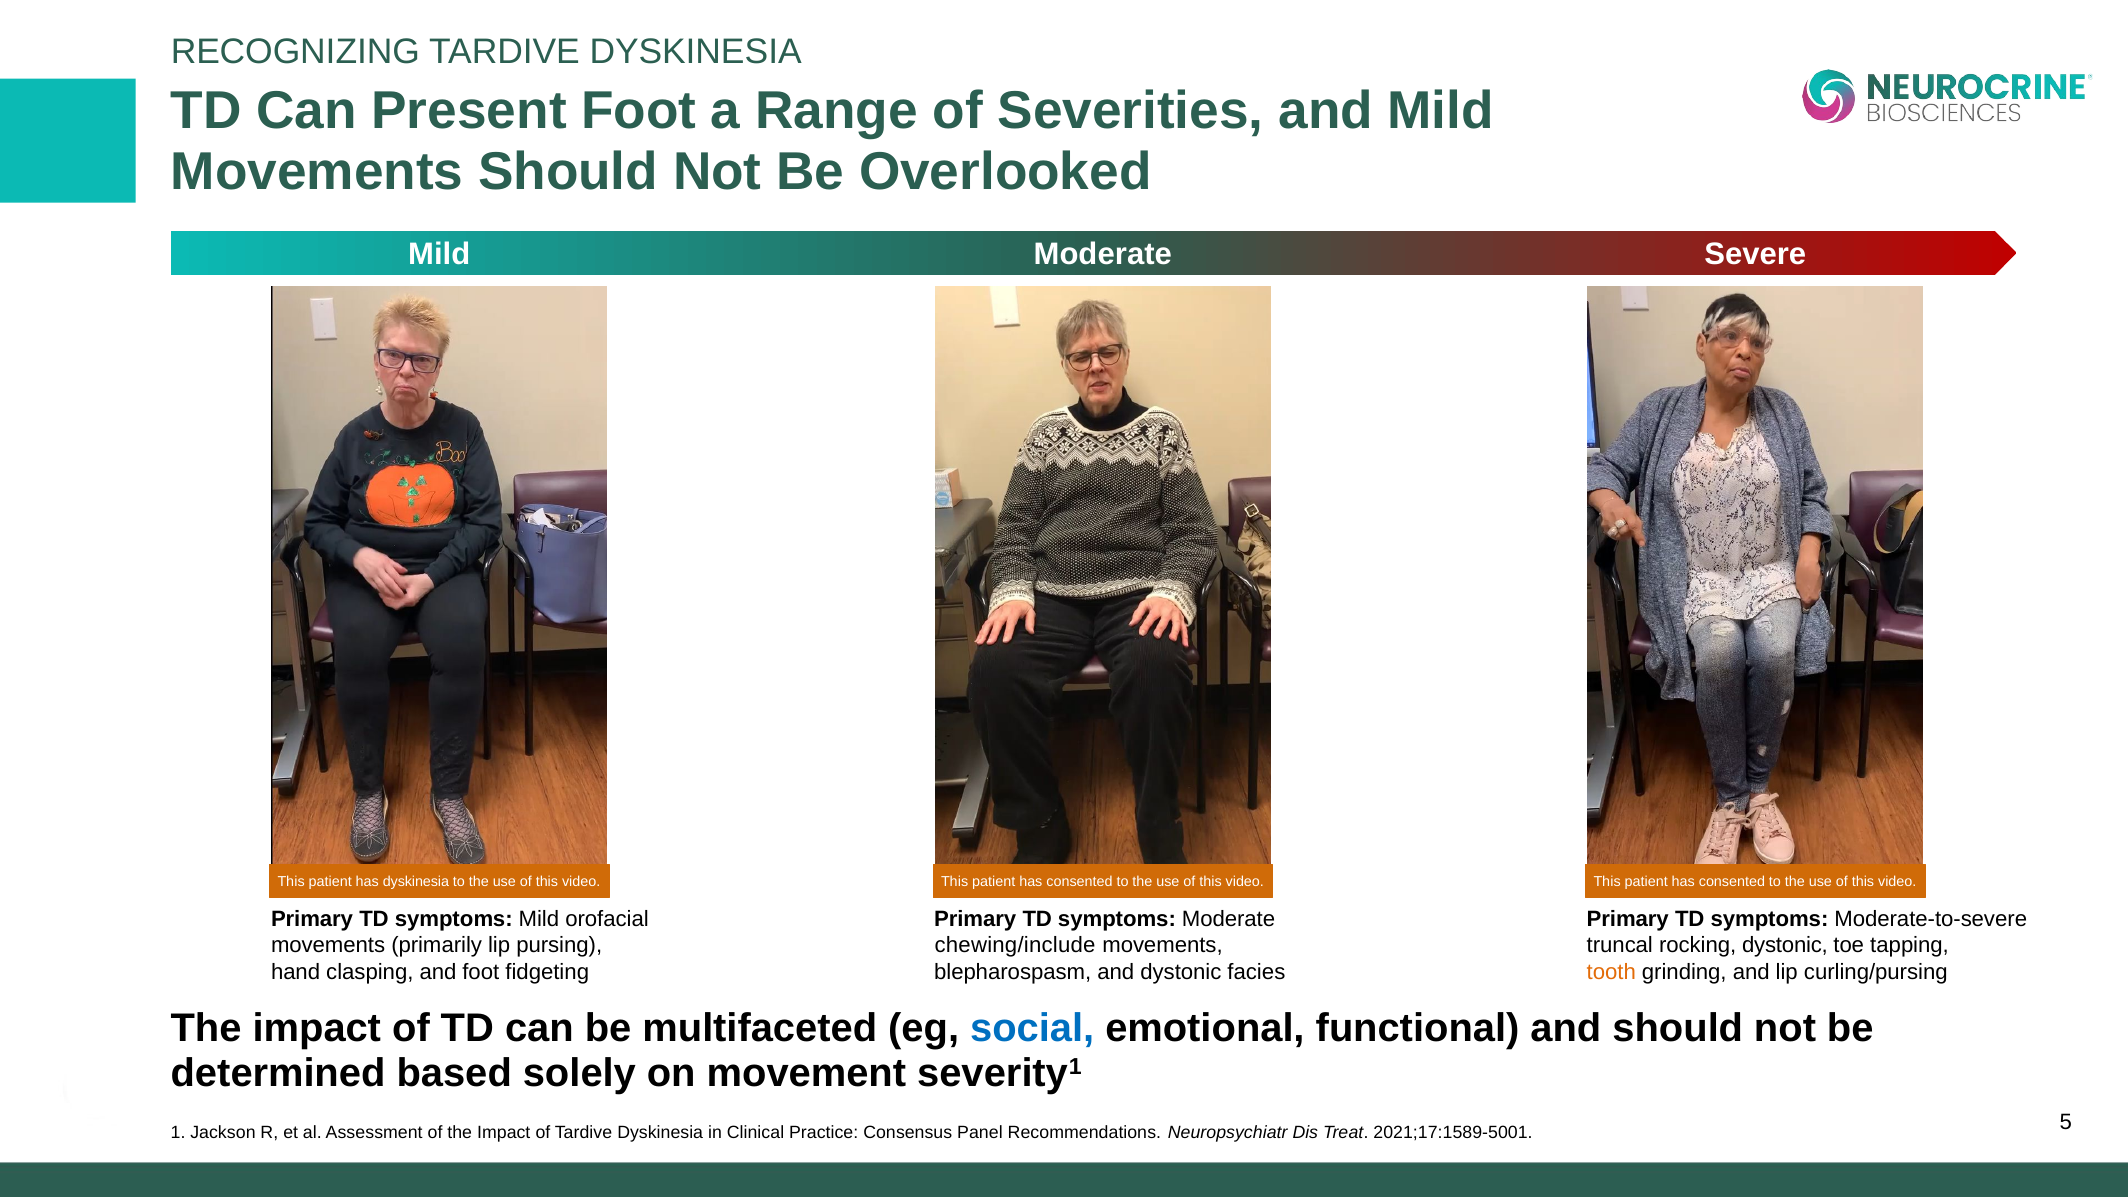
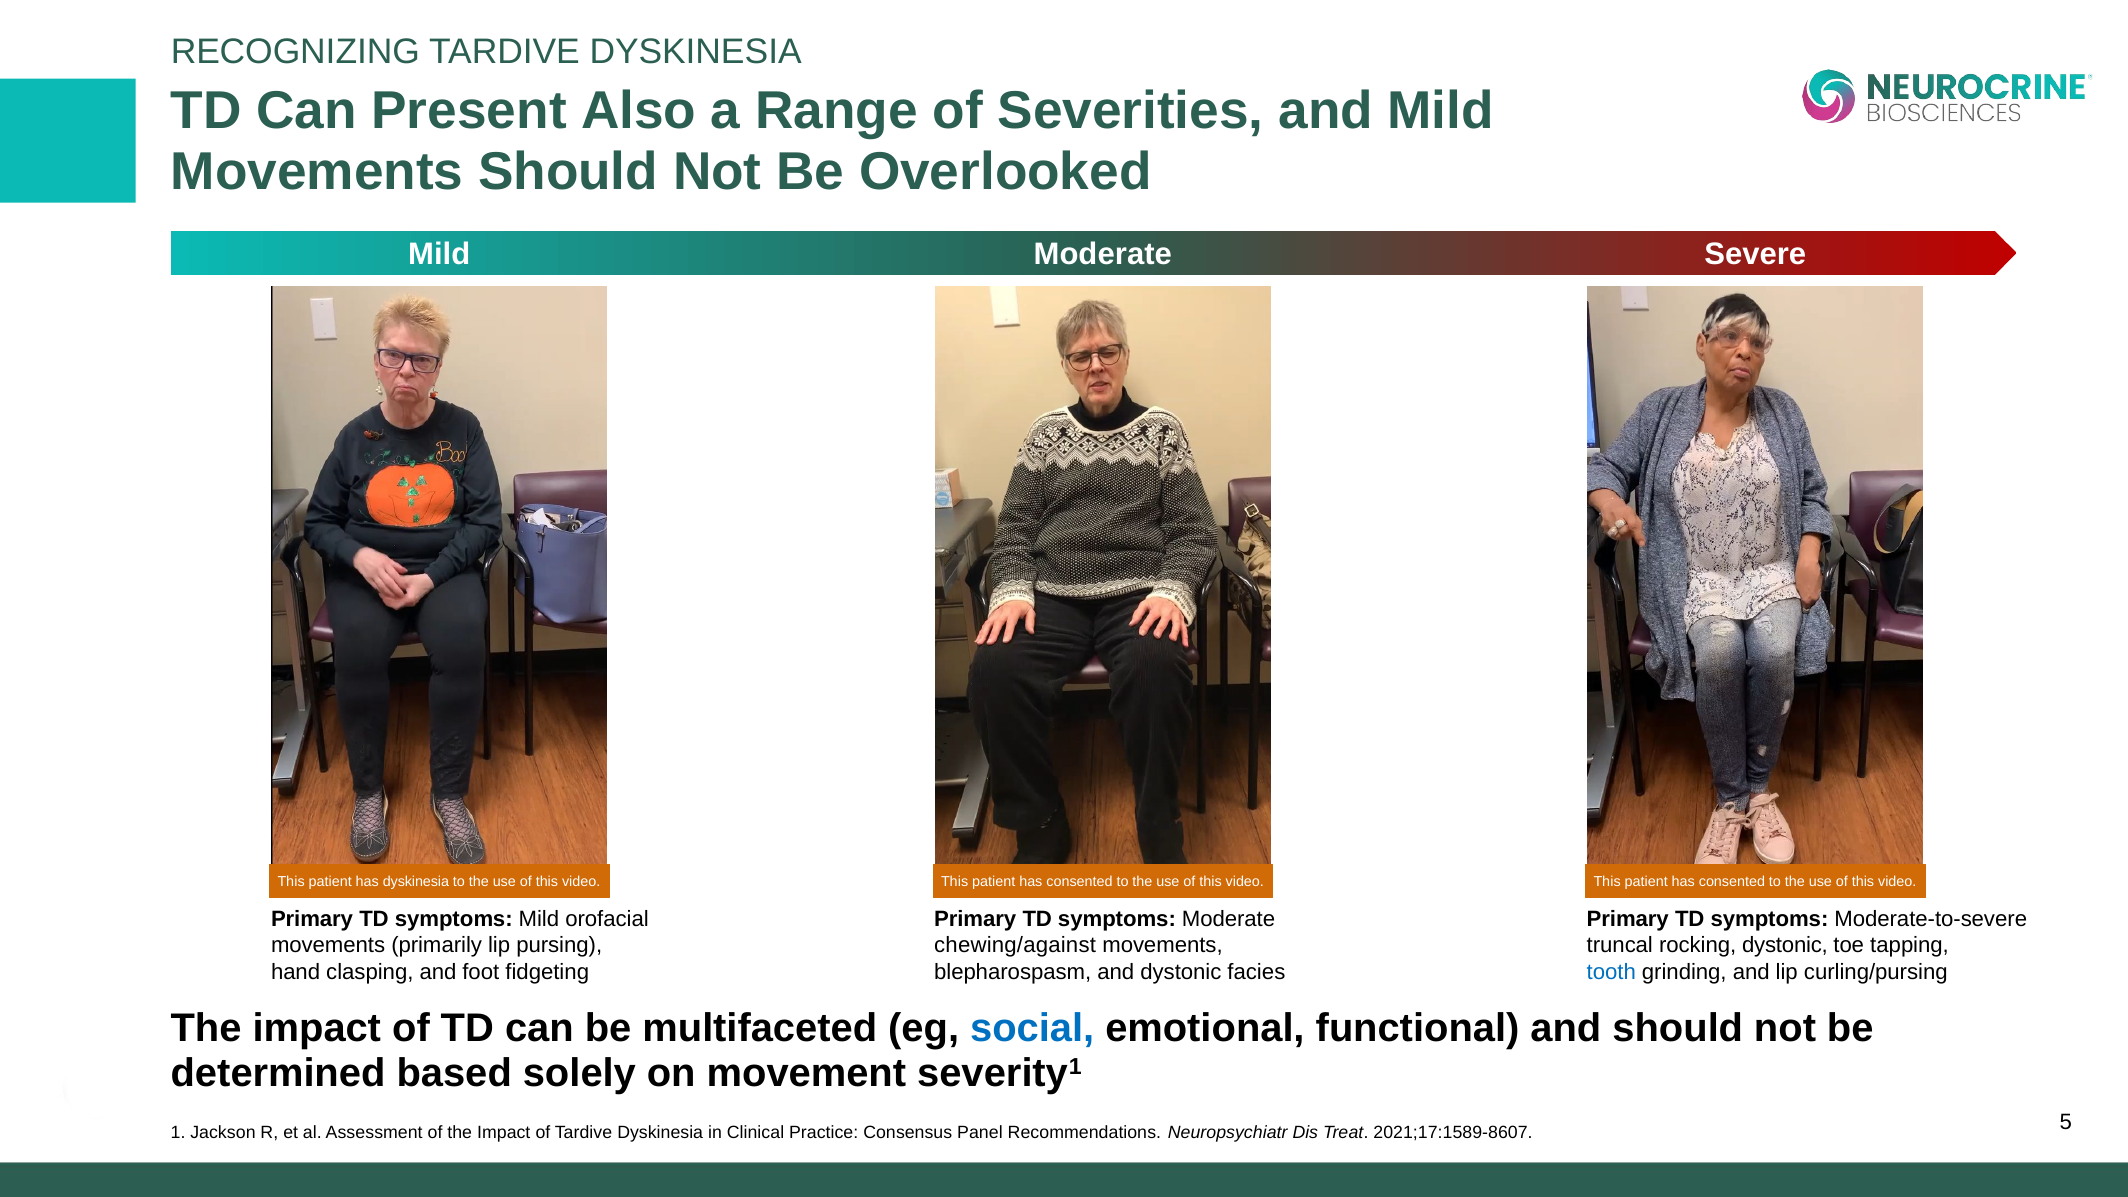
Present Foot: Foot -> Also
chewing/include: chewing/include -> chewing/against
tooth colour: orange -> blue
2021;17:1589-5001: 2021;17:1589-5001 -> 2021;17:1589-8607
